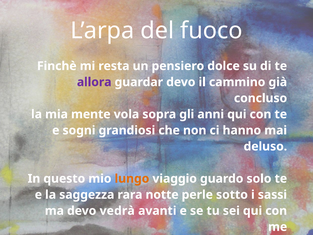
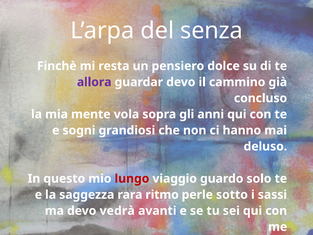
fuoco: fuoco -> senza
lungo colour: orange -> red
notte: notte -> ritmo
